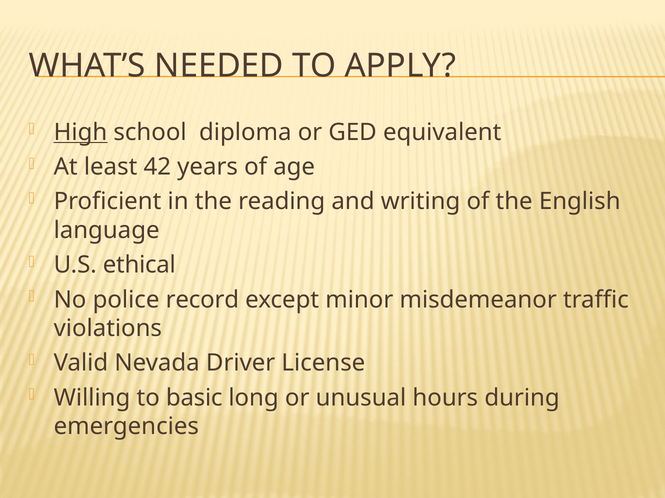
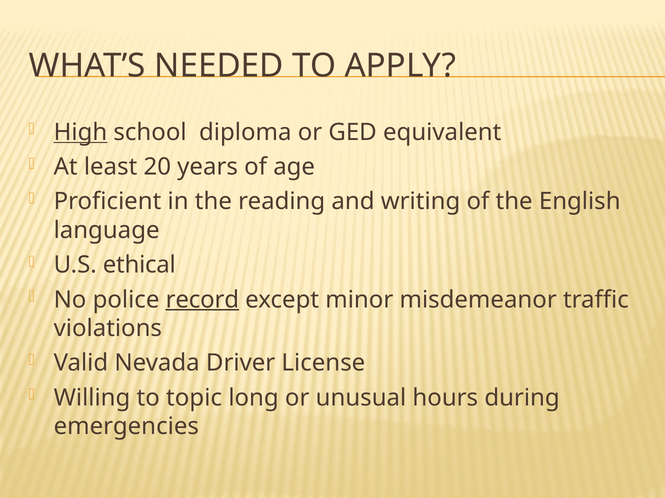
42: 42 -> 20
record underline: none -> present
basic: basic -> topic
